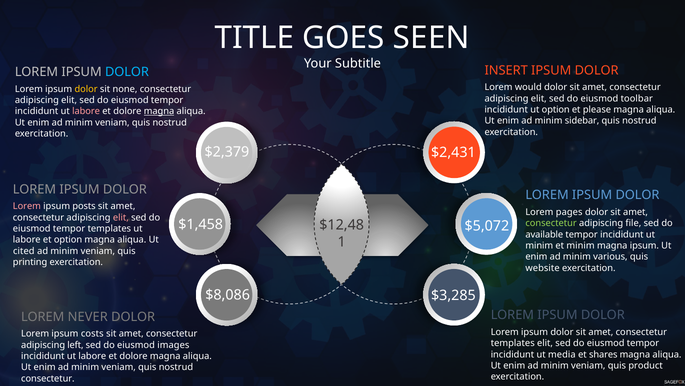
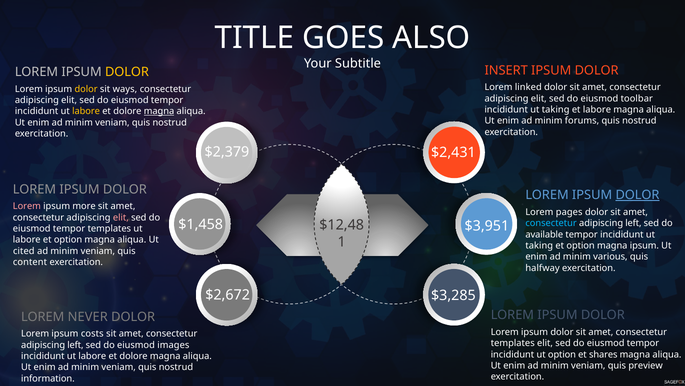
SEEN: SEEN -> ALSO
DOLOR at (127, 72) colour: light blue -> yellow
would: would -> linked
none: none -> ways
option at (556, 109): option -> taking
et please: please -> labore
labore at (86, 111) colour: pink -> yellow
sidebar: sidebar -> forums
DOLOR at (637, 195) underline: none -> present
posts: posts -> more
consectetur at (551, 223) colour: light green -> light blue
file at (633, 223): file -> left
$5,072: $5,072 -> $3,951
minim at (539, 245): minim -> taking
minim at (581, 245): minim -> option
printing: printing -> content
website: website -> halfway
$8,086: $8,086 -> $2,672
ut media: media -> option
product: product -> preview
consectetur at (48, 378): consectetur -> information
